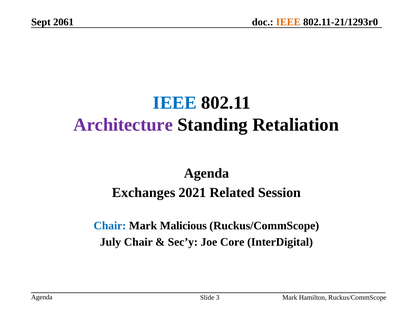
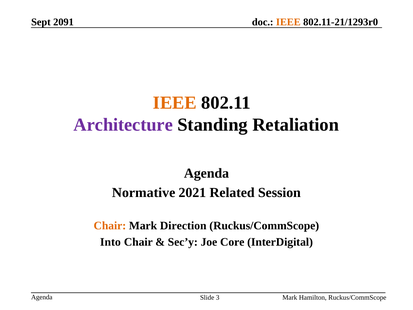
2061: 2061 -> 2091
IEEE at (175, 103) colour: blue -> orange
Exchanges: Exchanges -> Normative
Chair at (110, 226) colour: blue -> orange
Malicious: Malicious -> Direction
July: July -> Into
